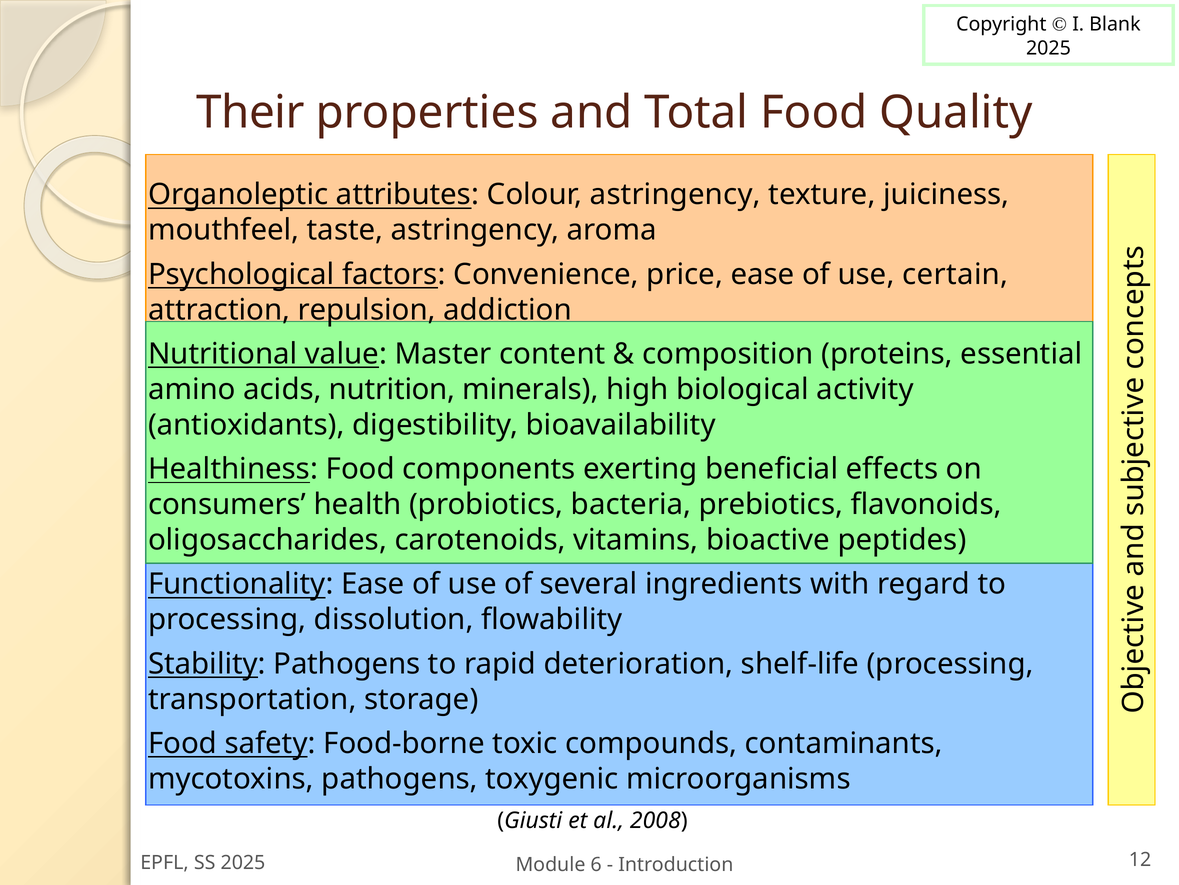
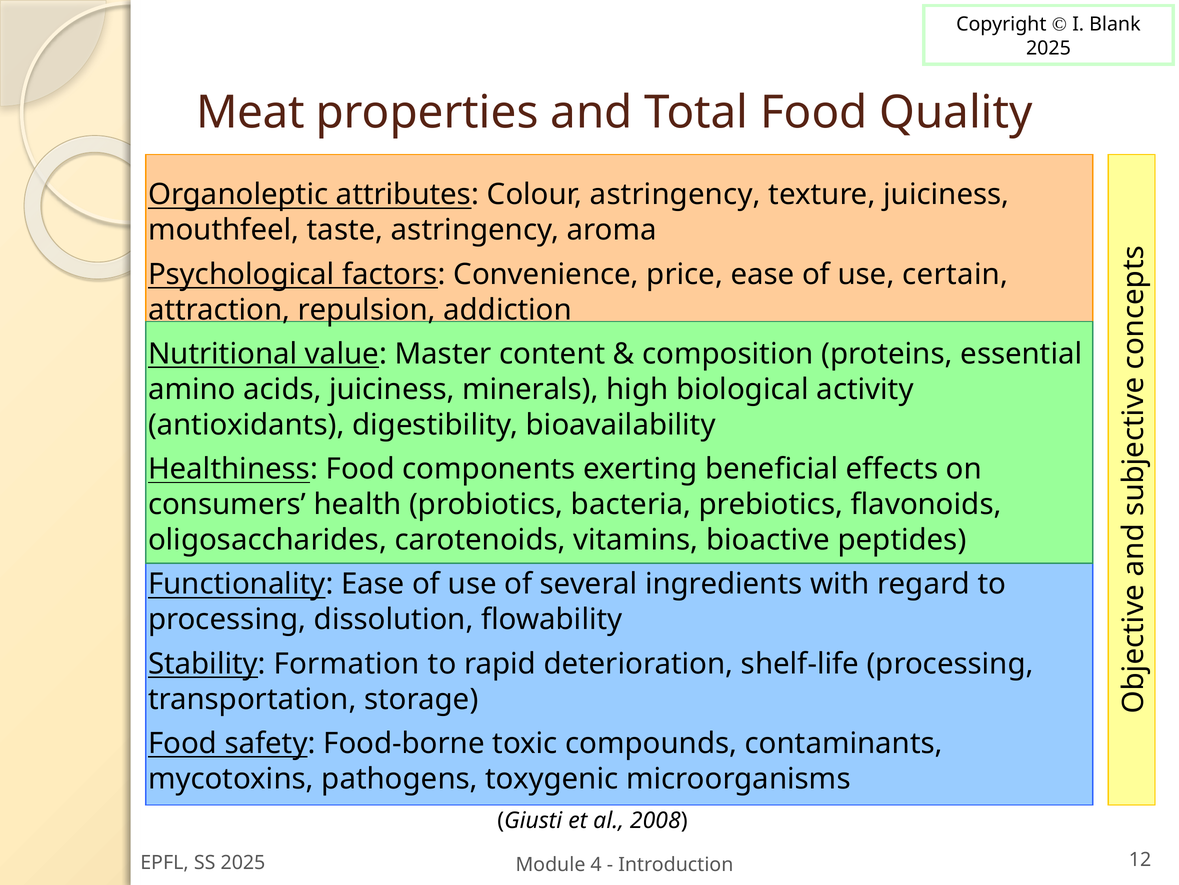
Their: Their -> Meat
acids nutrition: nutrition -> juiciness
Stability Pathogens: Pathogens -> Formation
6: 6 -> 4
